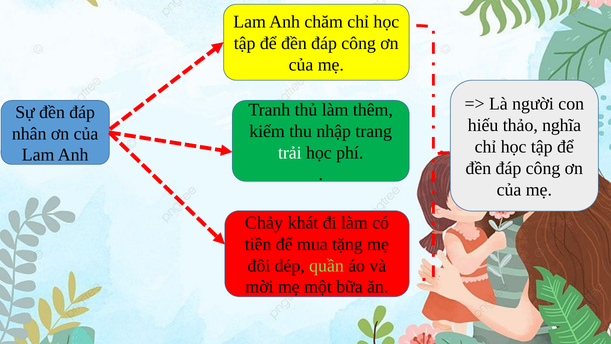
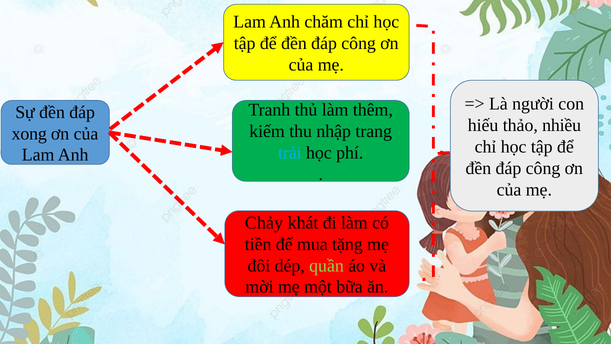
nghĩa: nghĩa -> nhiều
nhân: nhân -> xong
trải colour: white -> light blue
